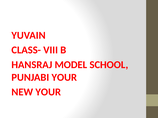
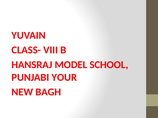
NEW YOUR: YOUR -> BAGH
